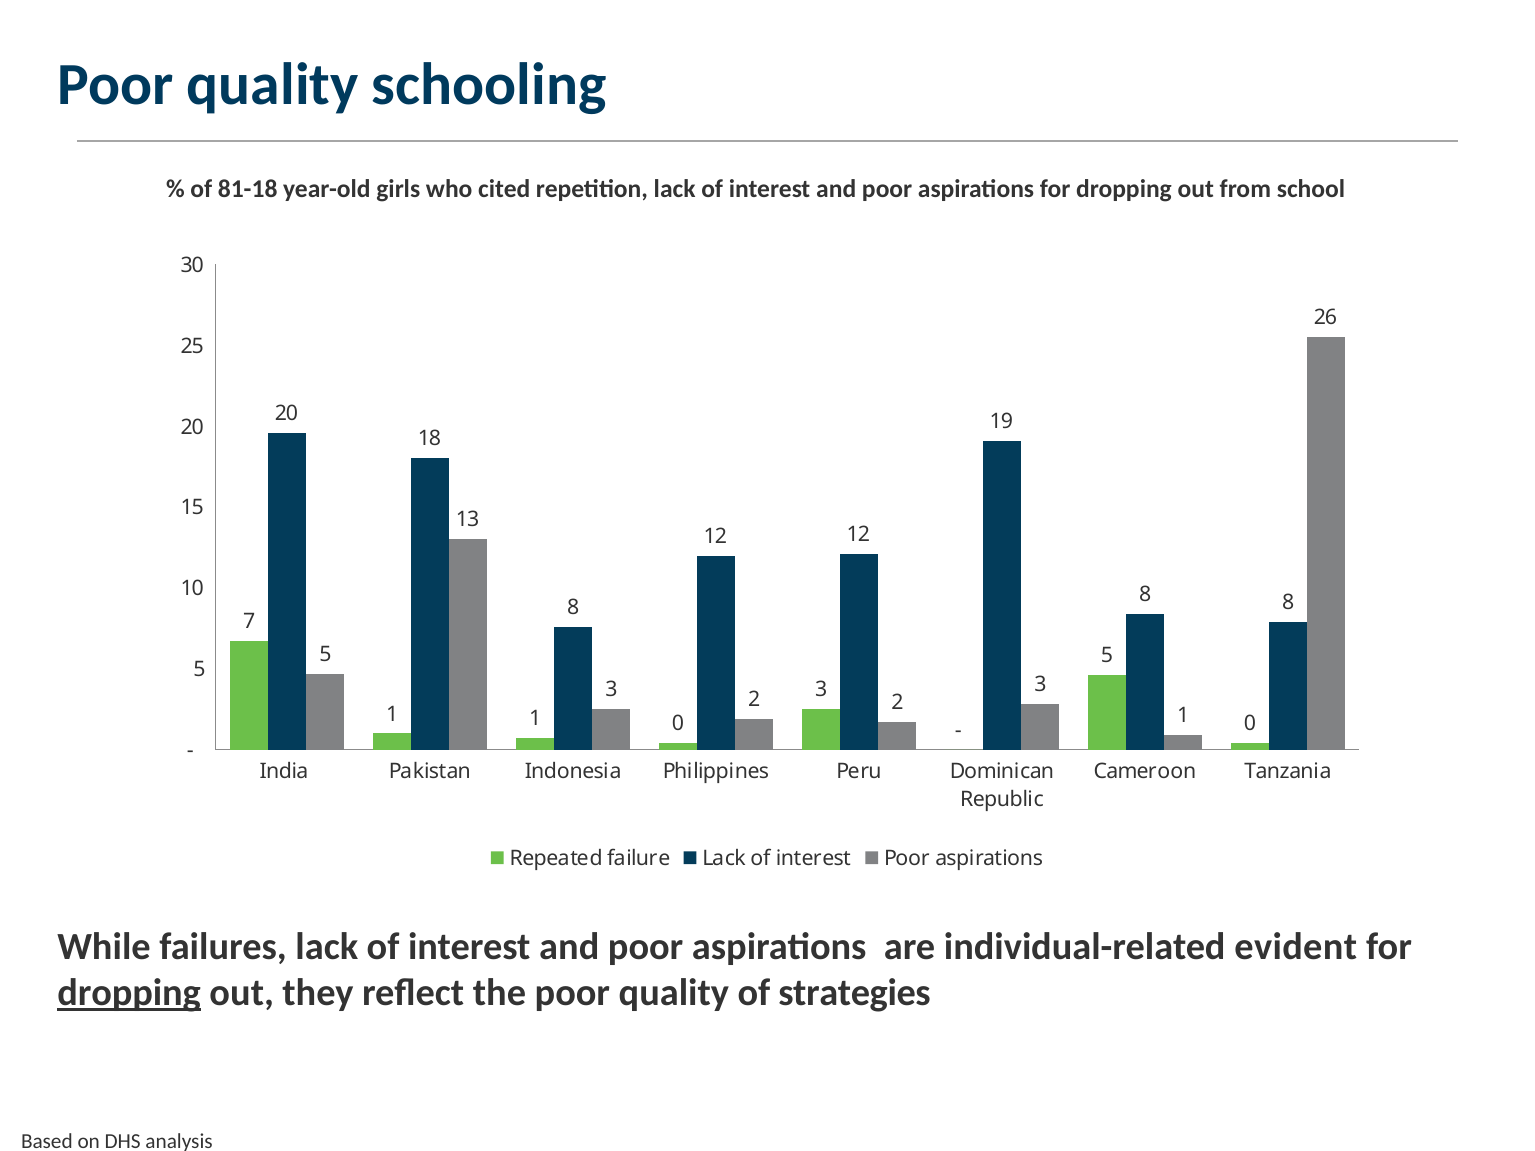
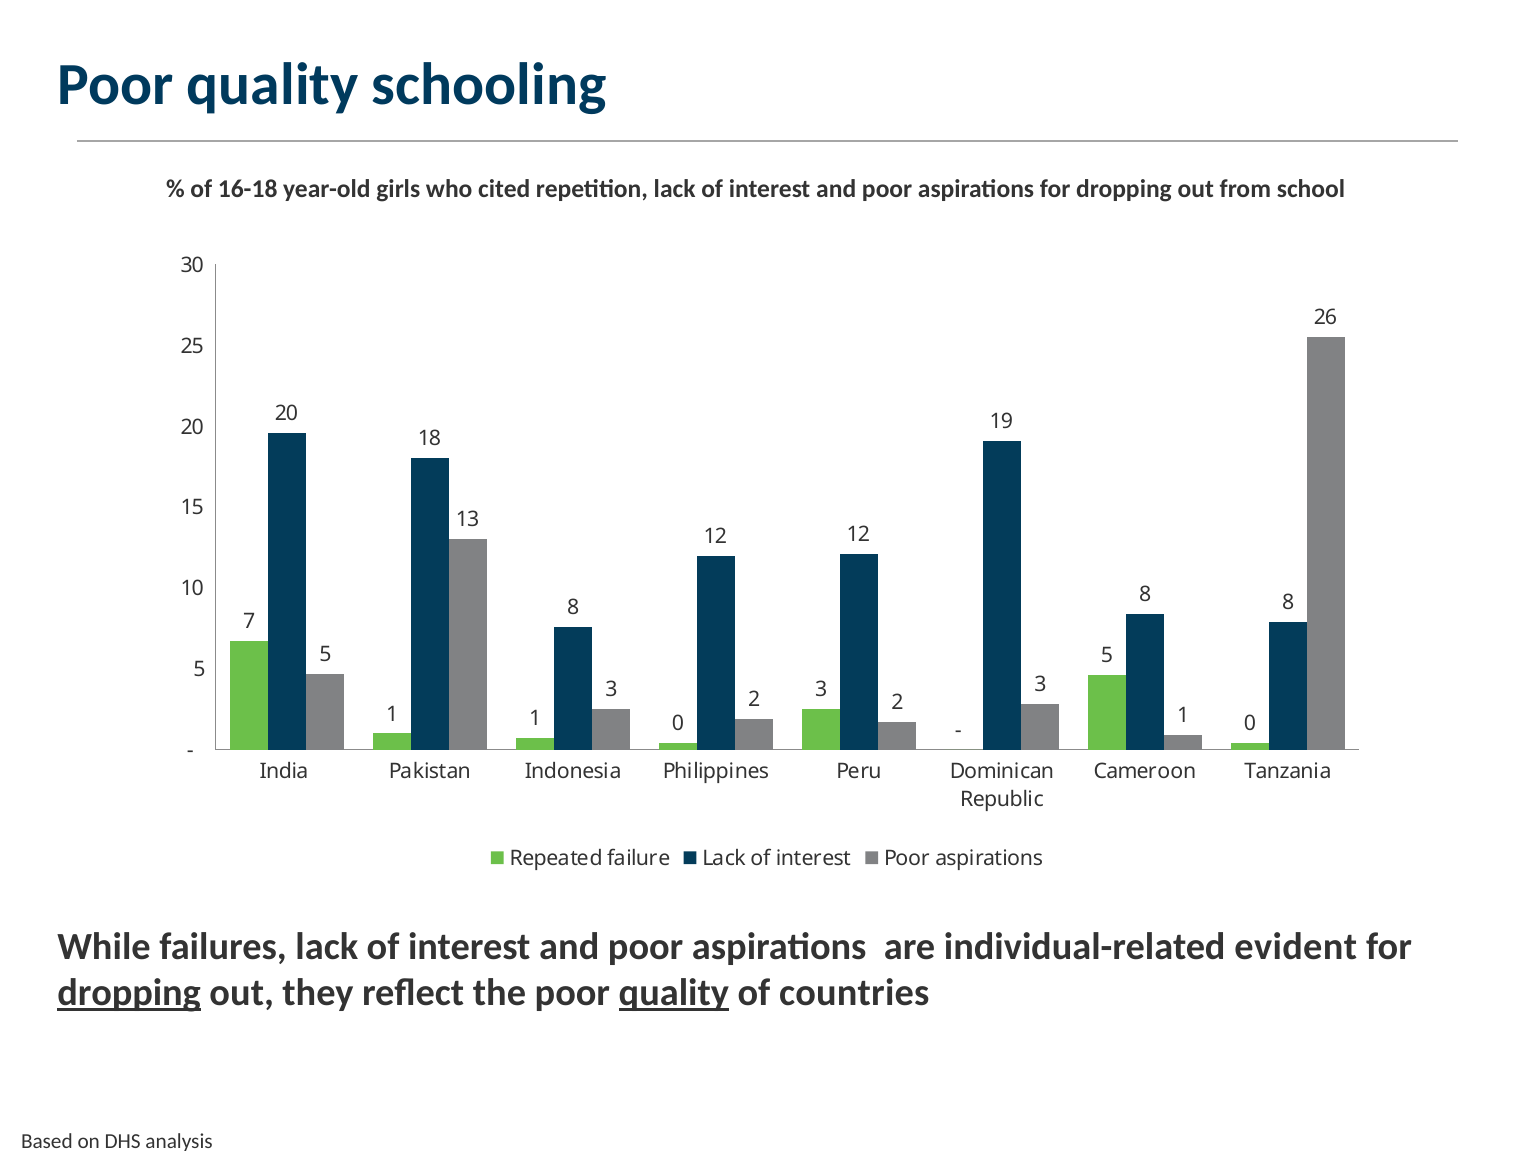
81-18: 81-18 -> 16-18
quality at (674, 993) underline: none -> present
strategies: strategies -> countries
